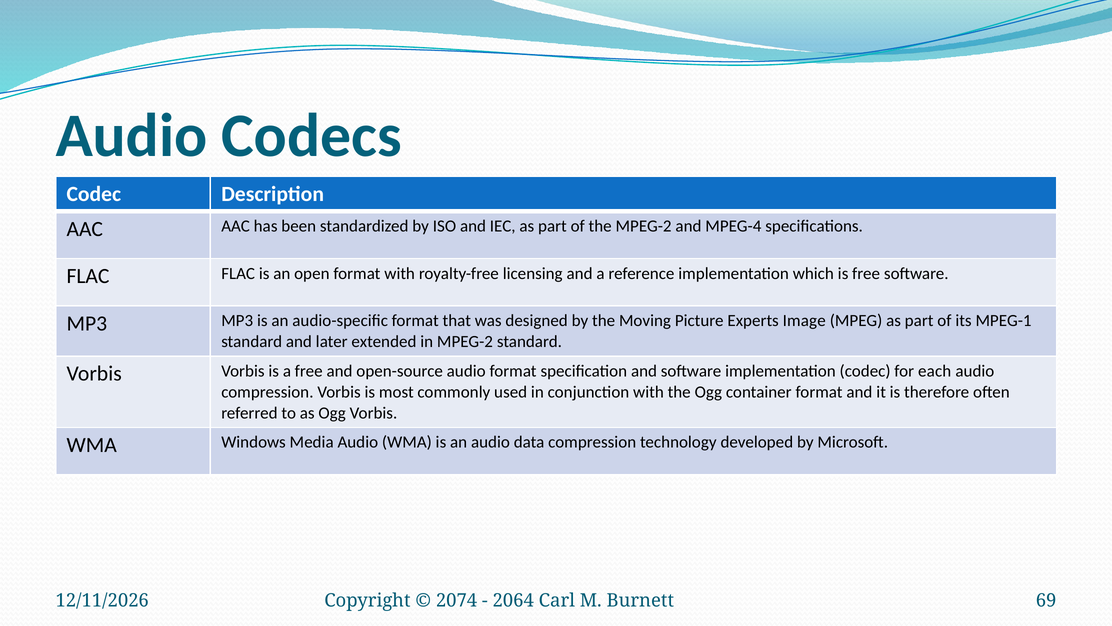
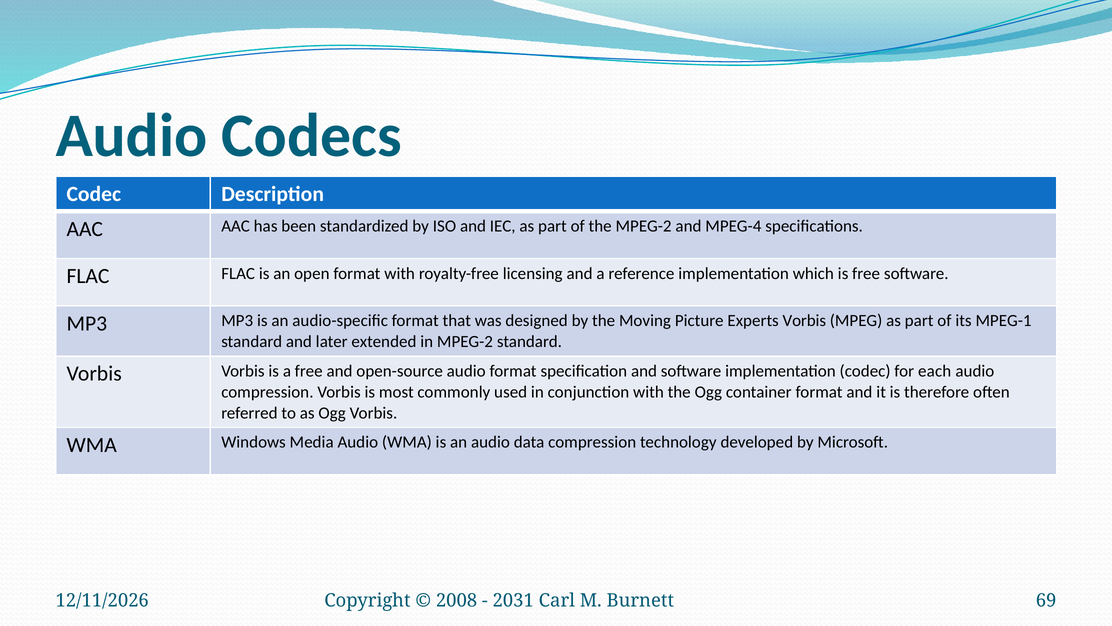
Experts Image: Image -> Vorbis
2074: 2074 -> 2008
2064: 2064 -> 2031
